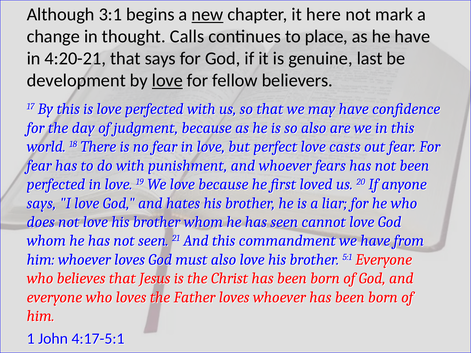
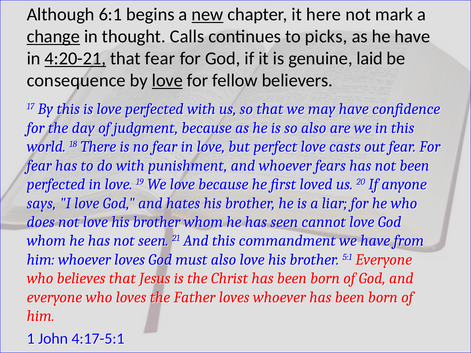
3:1: 3:1 -> 6:1
change underline: none -> present
place: place -> picks
4:20-21 underline: none -> present
that says: says -> fear
last: last -> laid
development: development -> consequence
